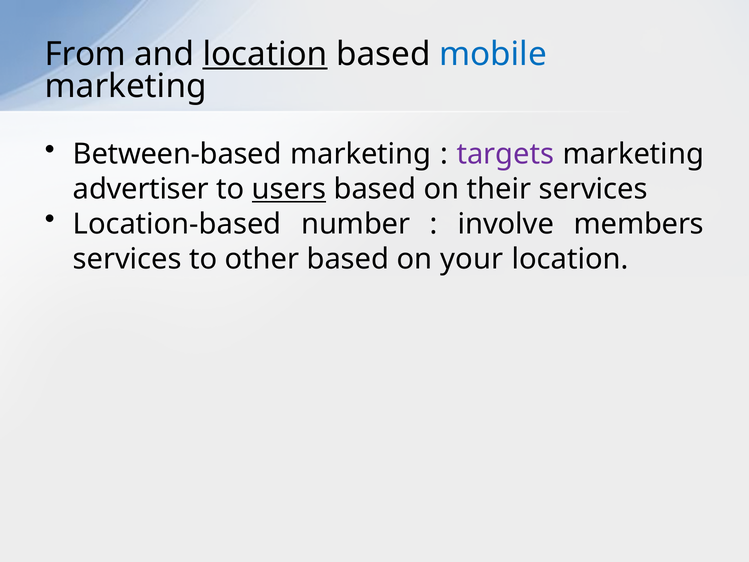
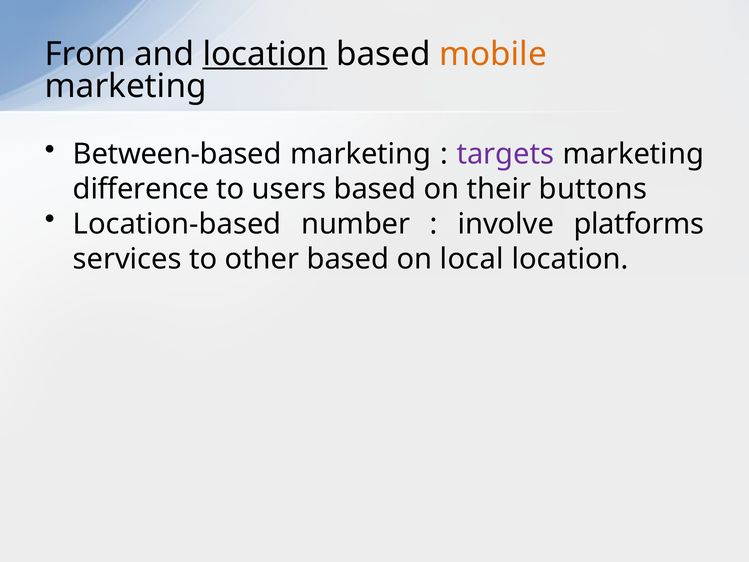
mobile colour: blue -> orange
advertiser: advertiser -> difference
users underline: present -> none
their services: services -> buttons
members: members -> platforms
your: your -> local
